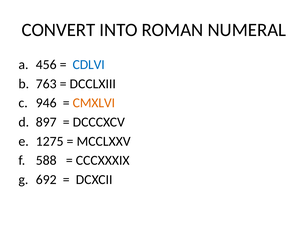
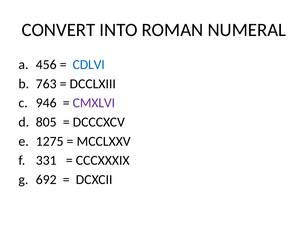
CMXLVI colour: orange -> purple
897: 897 -> 805
588: 588 -> 331
